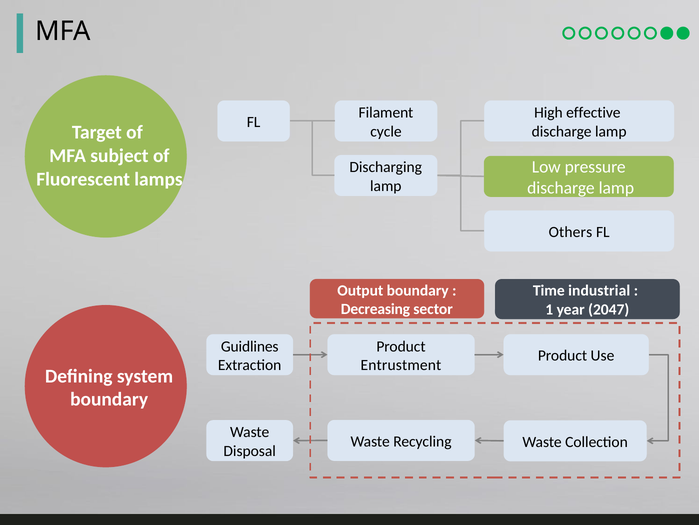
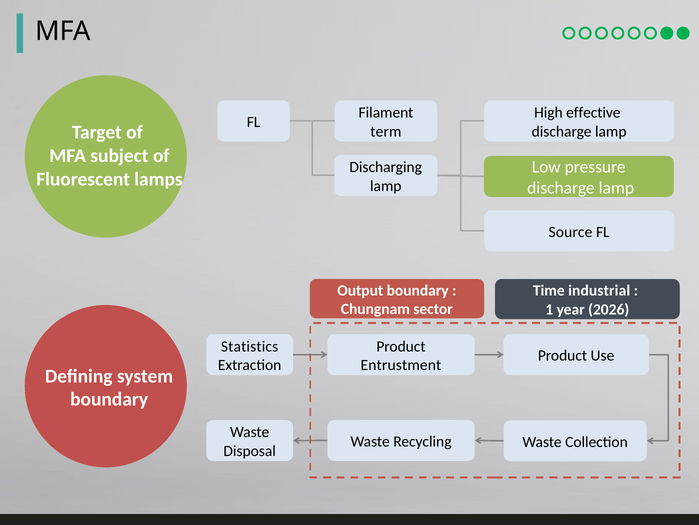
cycle: cycle -> term
Others: Others -> Source
Decreasing: Decreasing -> Chungnam
2047: 2047 -> 2026
Guidlines: Guidlines -> Statistics
